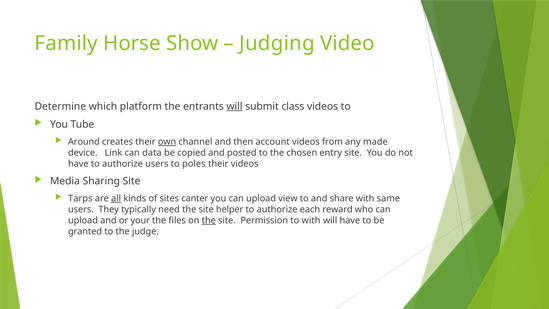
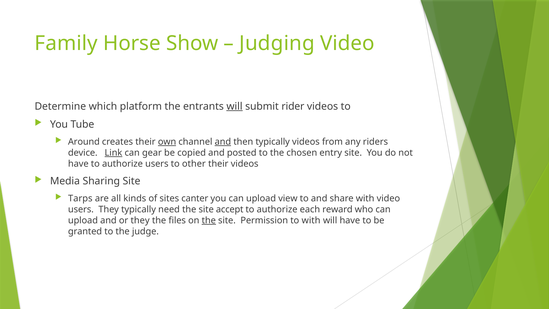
class: class -> rider
and at (223, 142) underline: none -> present
then account: account -> typically
made: made -> riders
Link underline: none -> present
data: data -> gear
poles: poles -> other
all underline: present -> none
with same: same -> video
helper: helper -> accept
or your: your -> they
